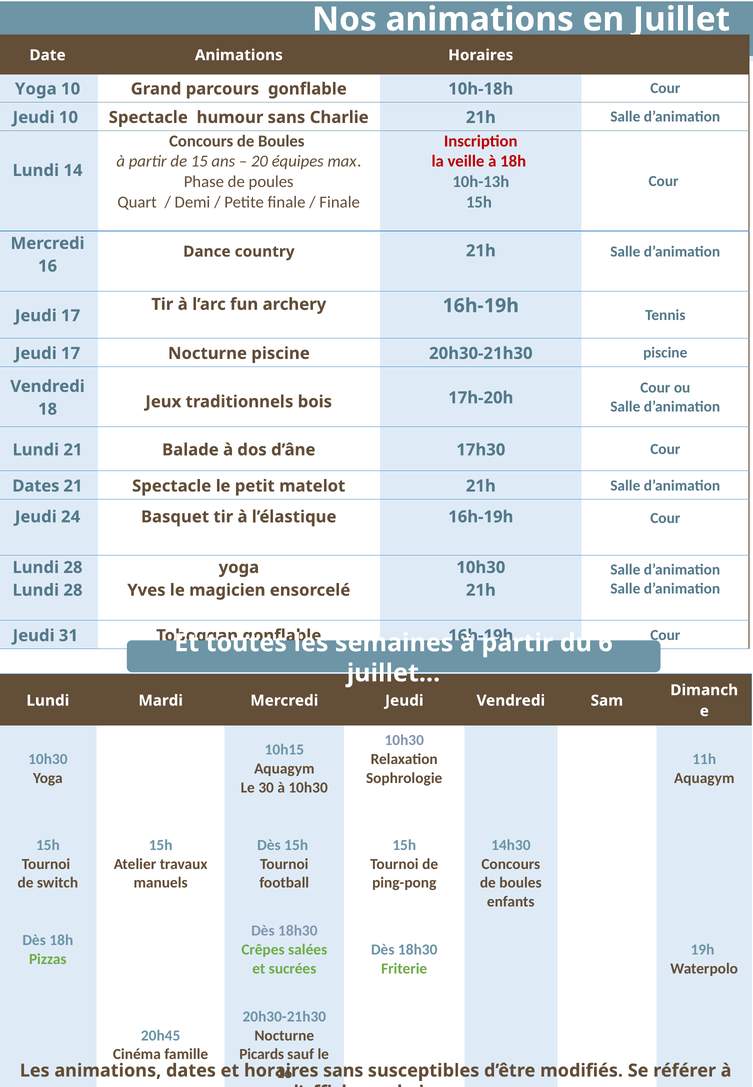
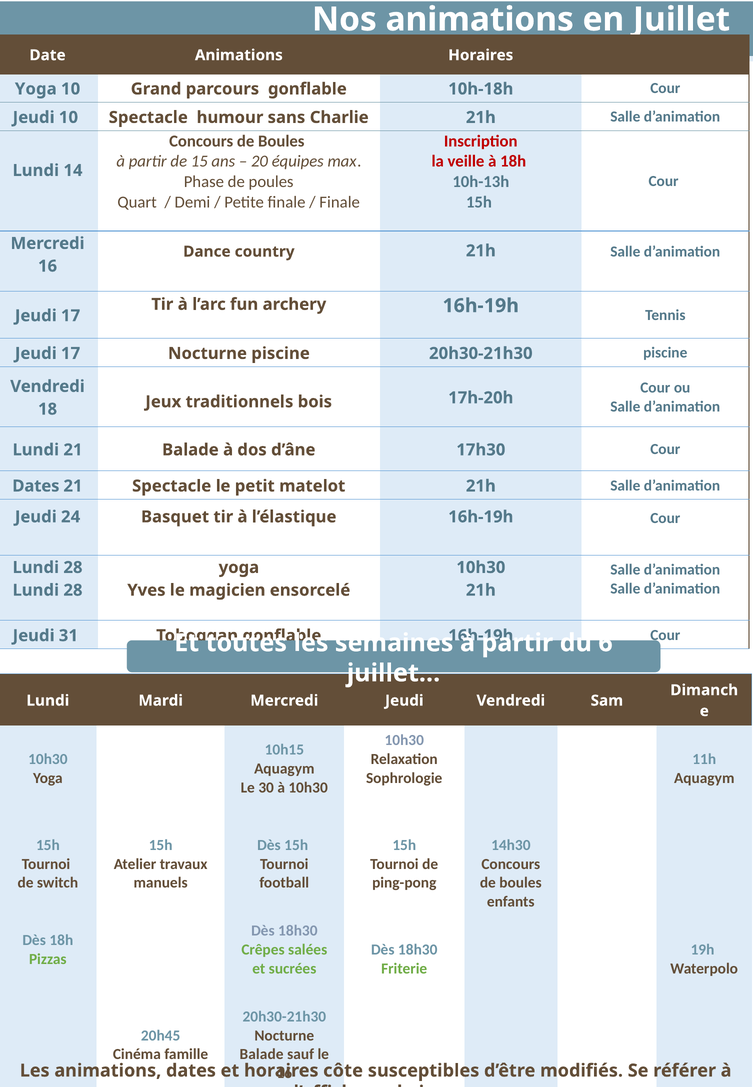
Picards at (262, 1055): Picards -> Balade
sans at (343, 1071): sans -> côte
